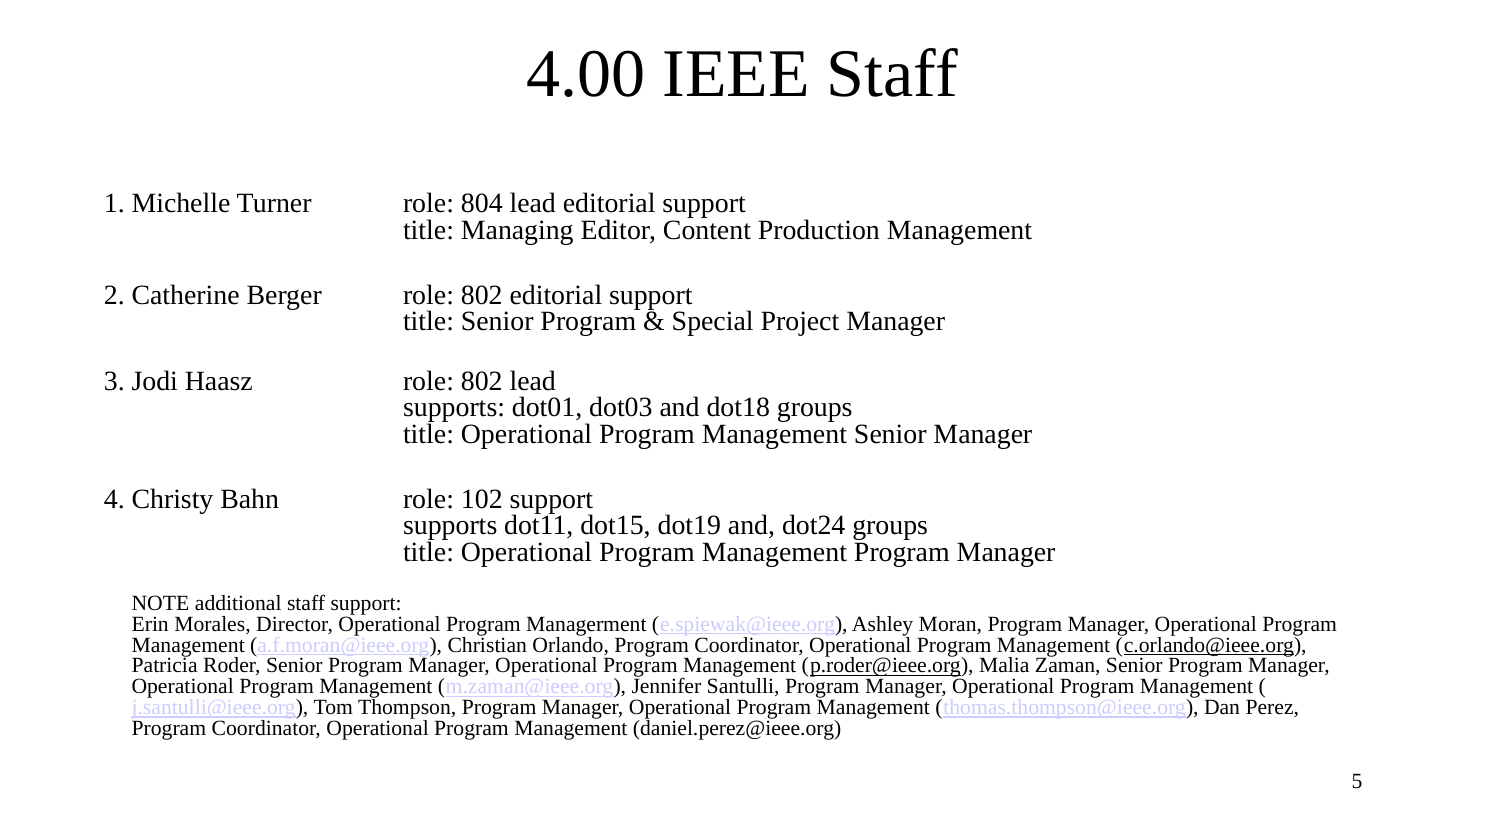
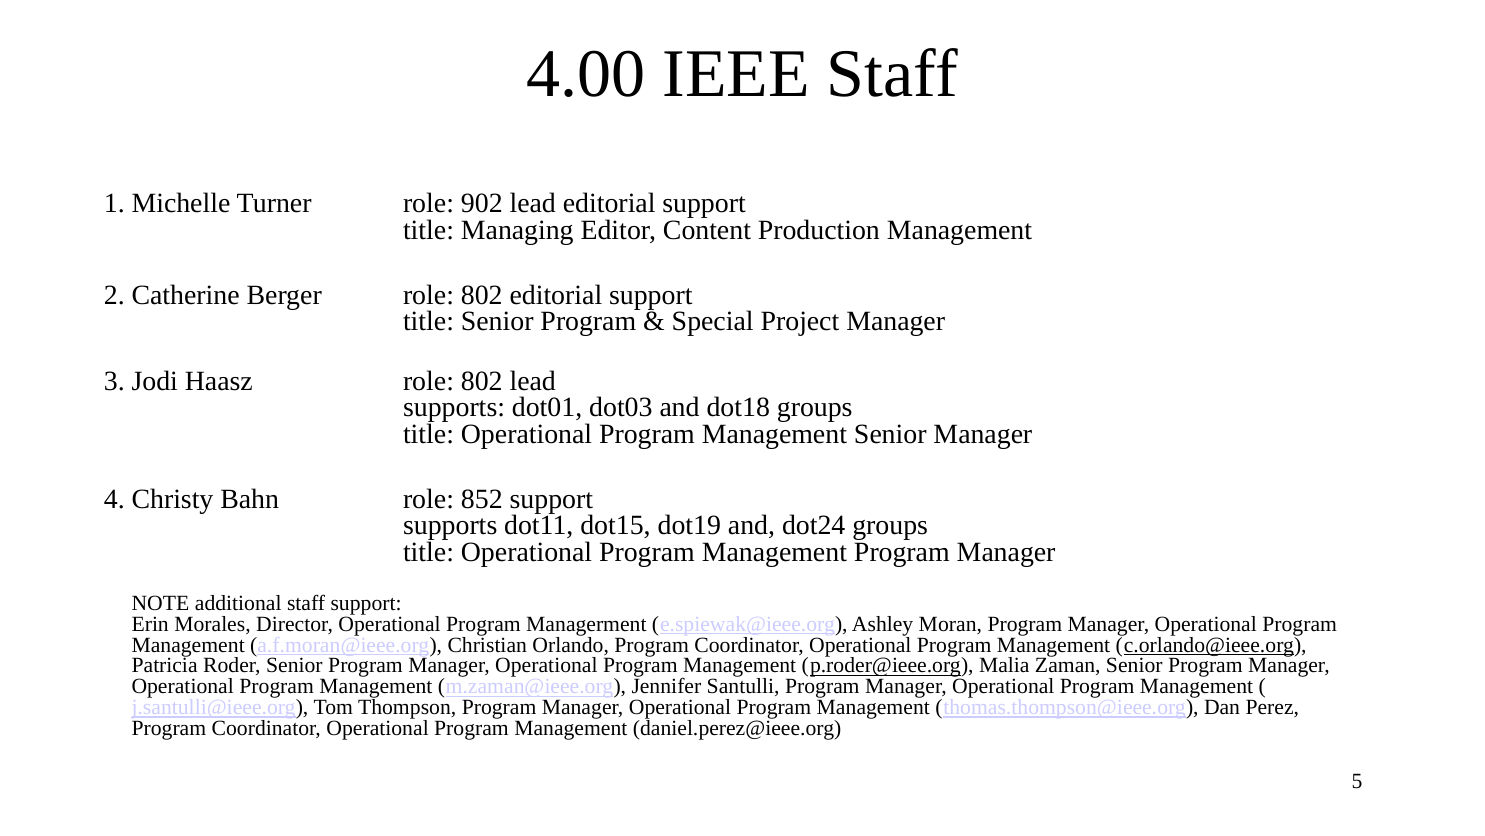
804: 804 -> 902
102: 102 -> 852
